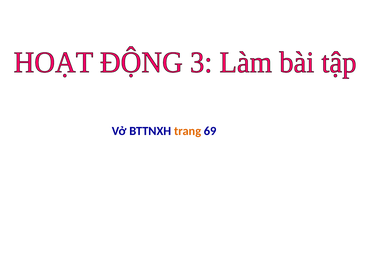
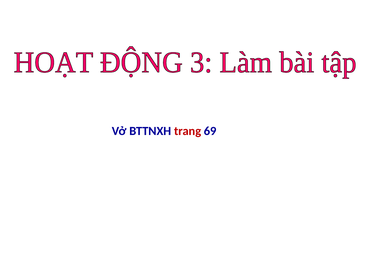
trang colour: orange -> red
